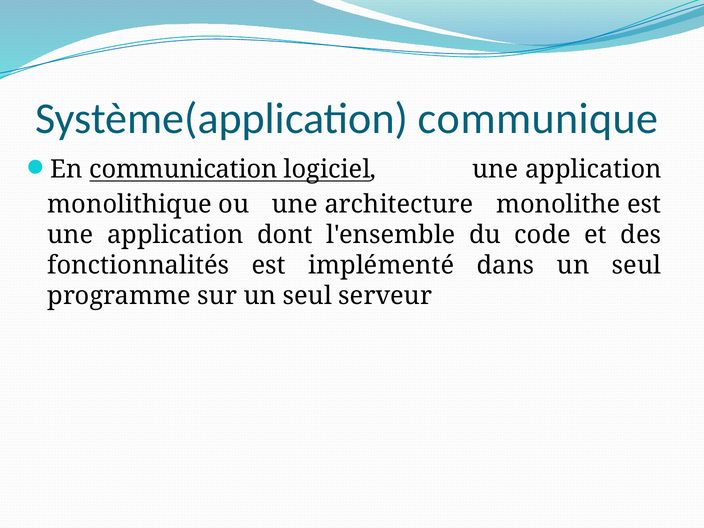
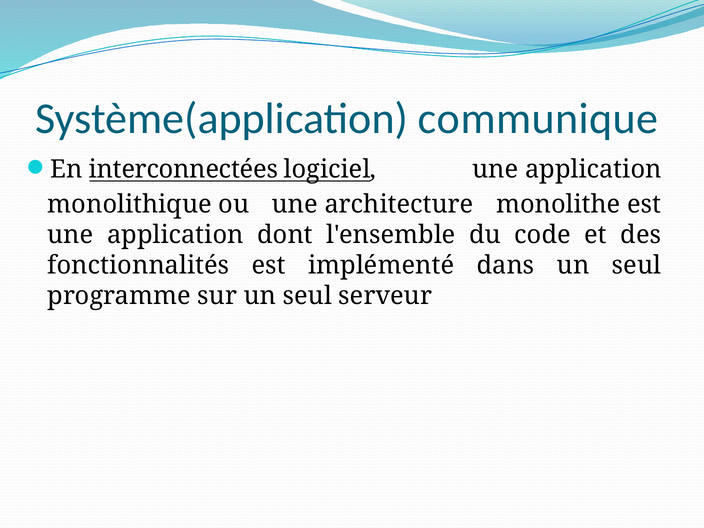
communication: communication -> interconnectées
